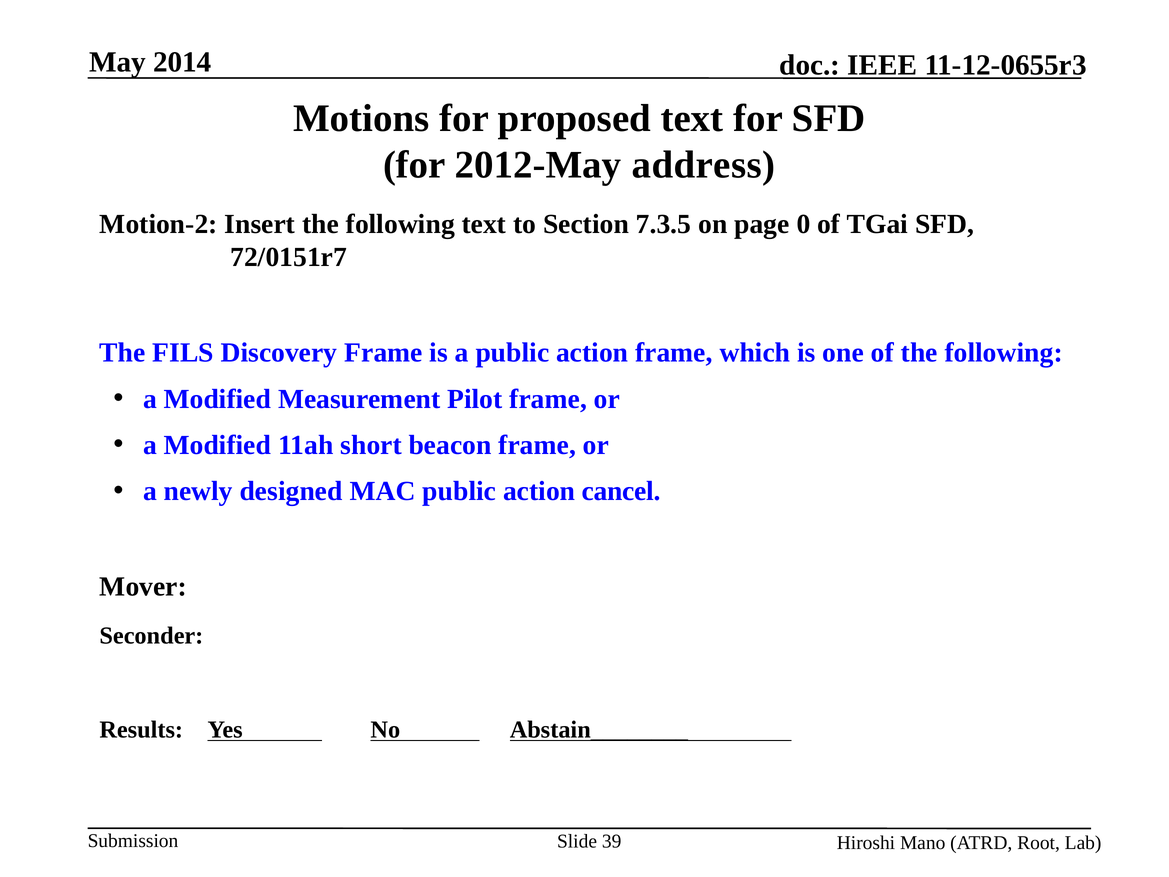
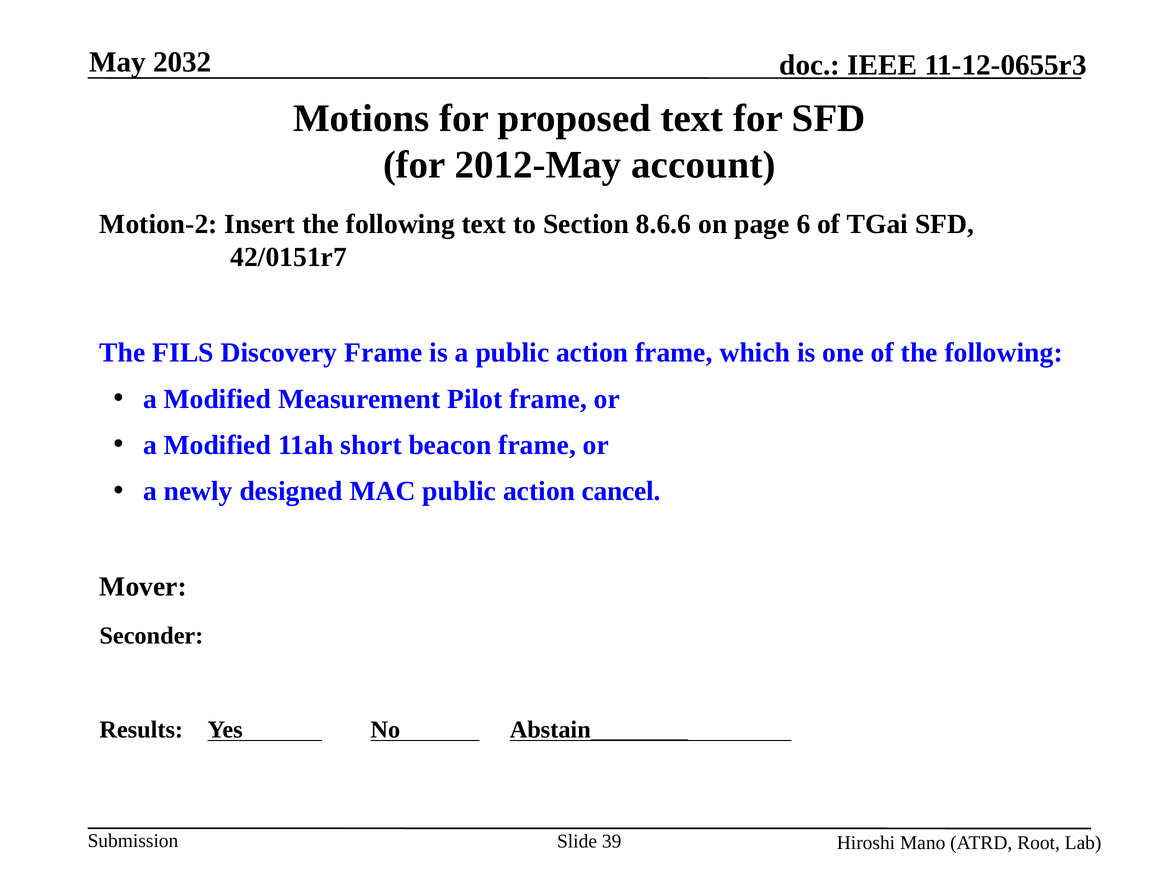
2014: 2014 -> 2032
address: address -> account
7.3.5: 7.3.5 -> 8.6.6
0: 0 -> 6
72/0151r7: 72/0151r7 -> 42/0151r7
